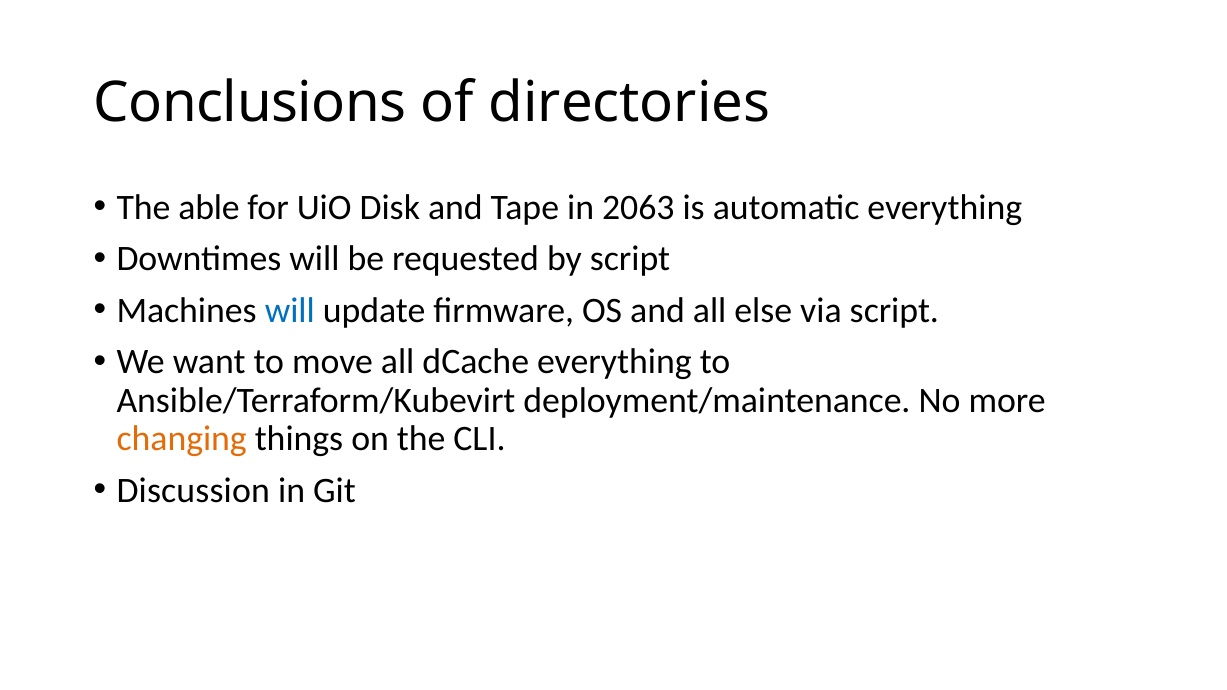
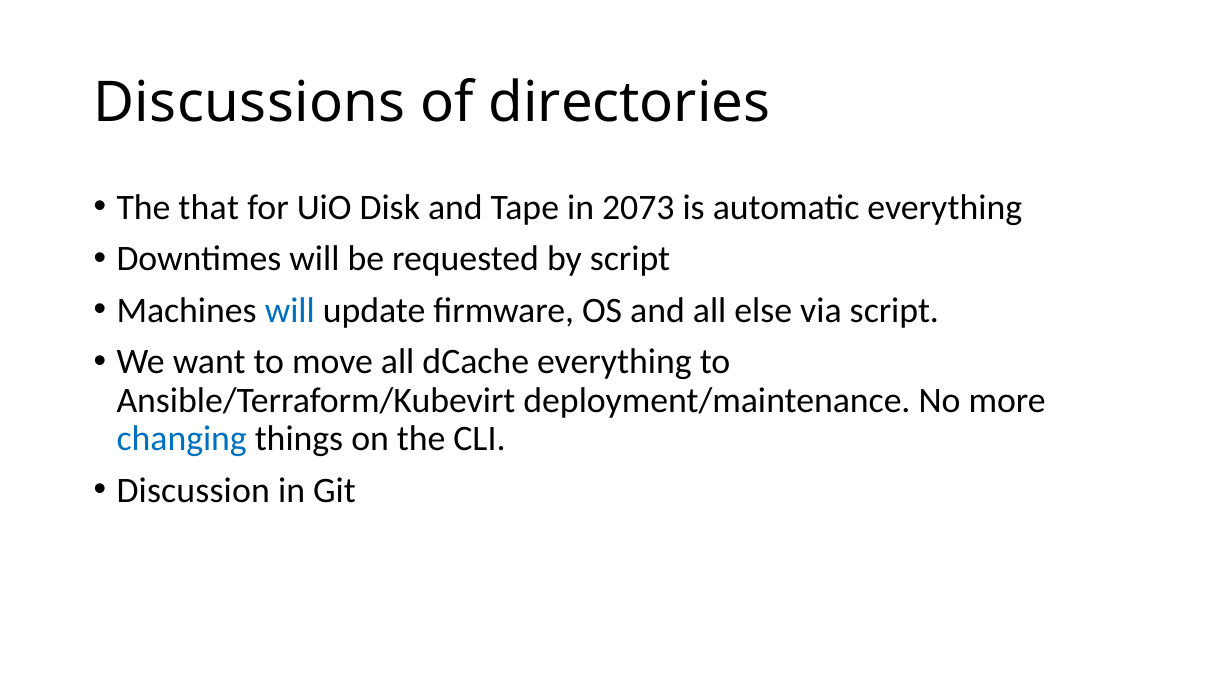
Conclusions: Conclusions -> Discussions
able: able -> that
2063: 2063 -> 2073
changing colour: orange -> blue
